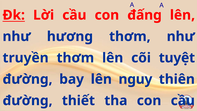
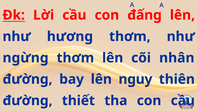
truyền: truyền -> ngừng
tuyệt: tuyệt -> nhân
